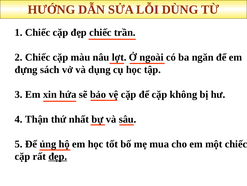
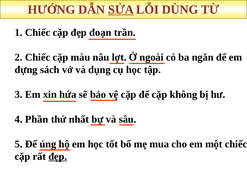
SỬA underline: none -> present
đẹp chiếc: chiếc -> đoạn
Thận: Thận -> Phần
